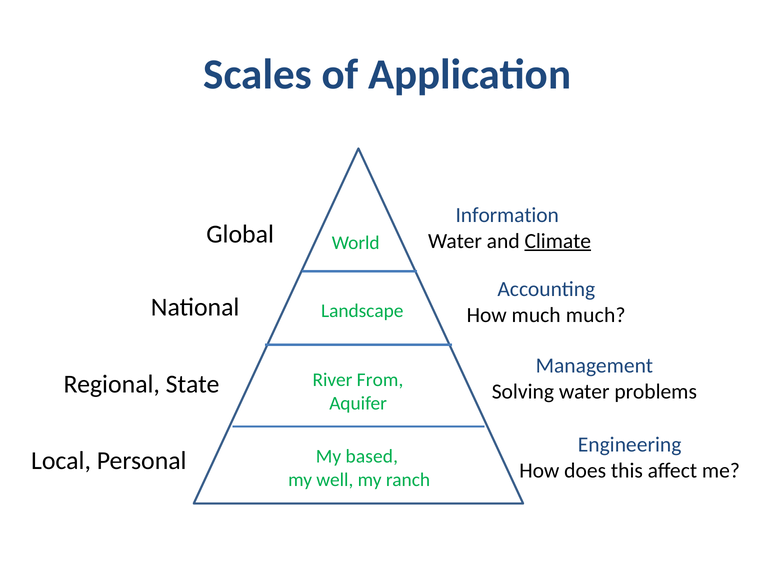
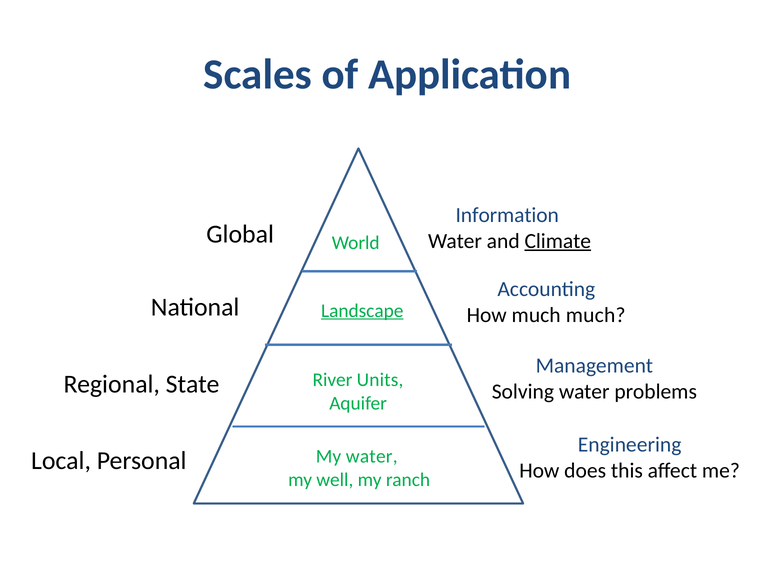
Landscape underline: none -> present
From: From -> Units
My based: based -> water
